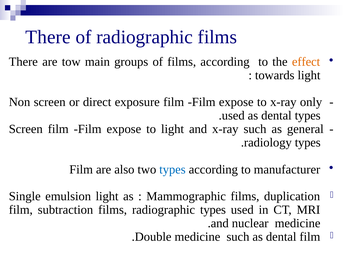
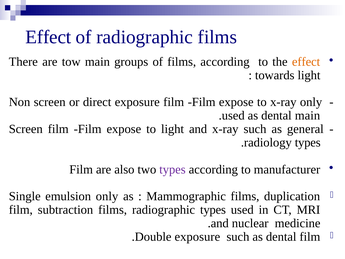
There at (48, 37): There -> Effect
dental types: types -> main
types at (172, 169) colour: blue -> purple
emulsion light: light -> only
Double medicine: medicine -> exposure
